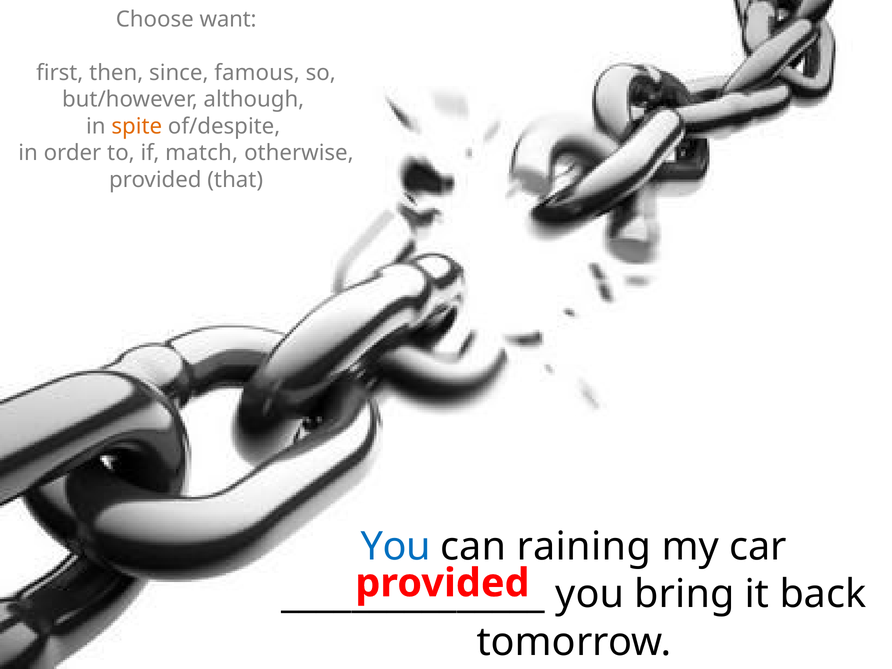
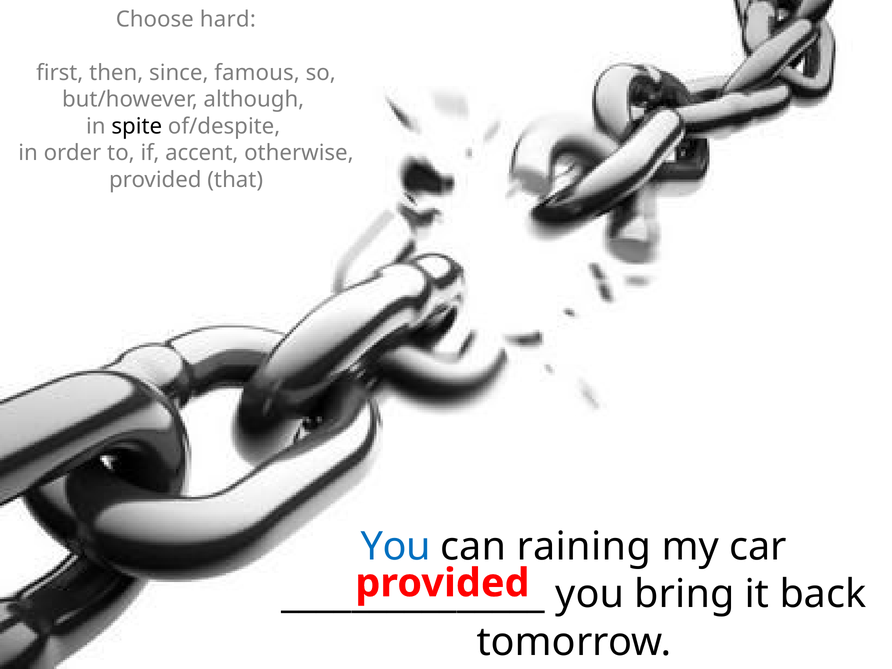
want: want -> hard
spite colour: orange -> black
match: match -> accent
